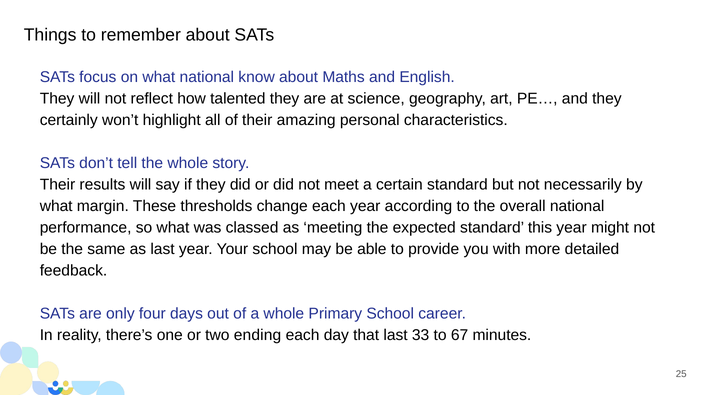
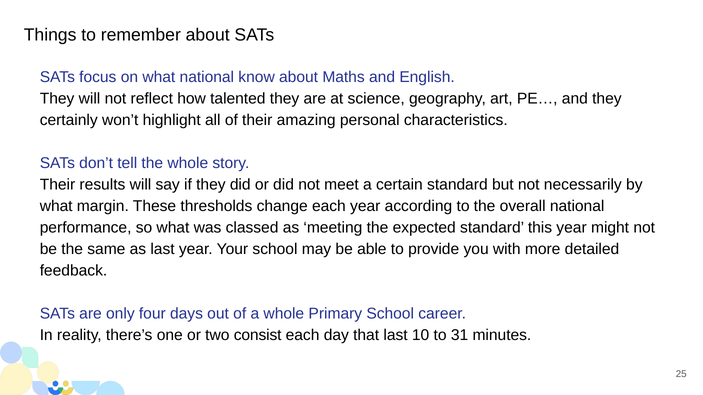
ending: ending -> consist
33: 33 -> 10
67: 67 -> 31
